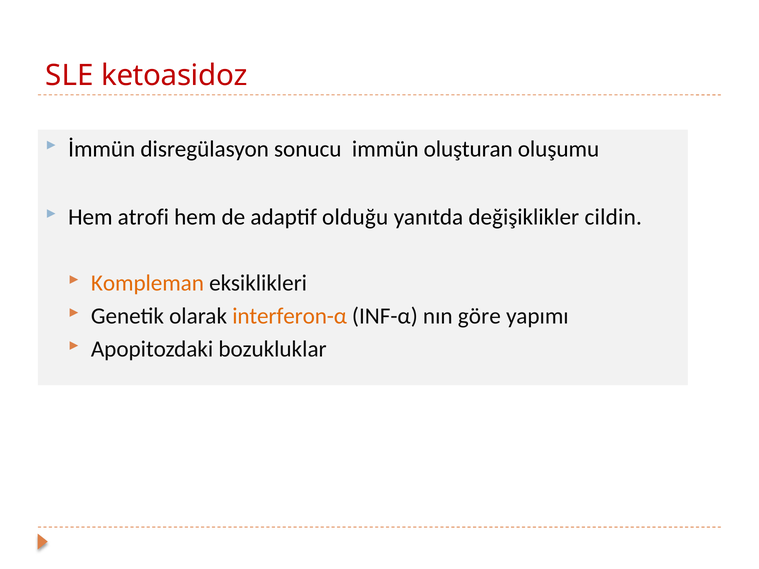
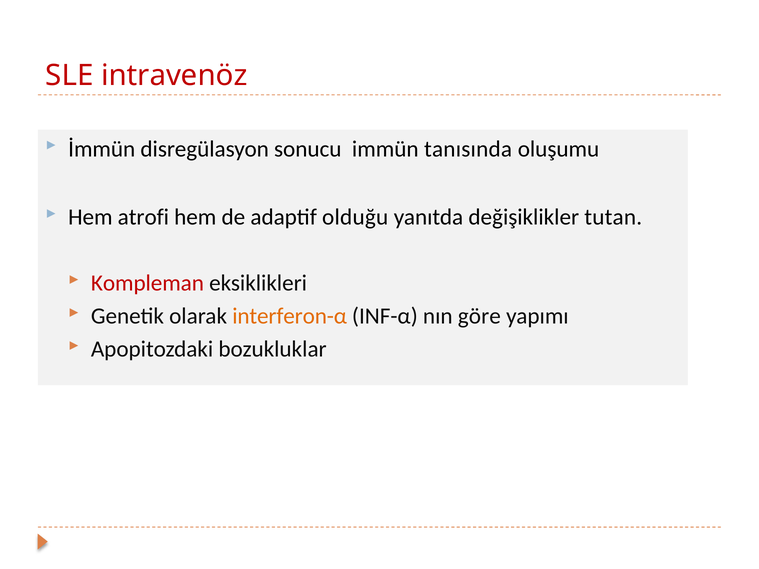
ketoasidoz: ketoasidoz -> intravenöz
oluşturan: oluşturan -> tanısında
cildin: cildin -> tutan
Kompleman colour: orange -> red
